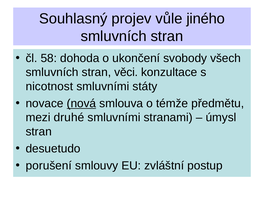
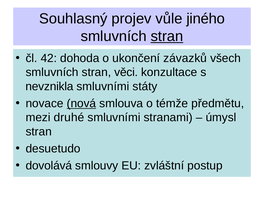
stran at (167, 36) underline: none -> present
58: 58 -> 42
svobody: svobody -> závazků
nicotnost: nicotnost -> nevznikla
porušení: porušení -> dovolává
